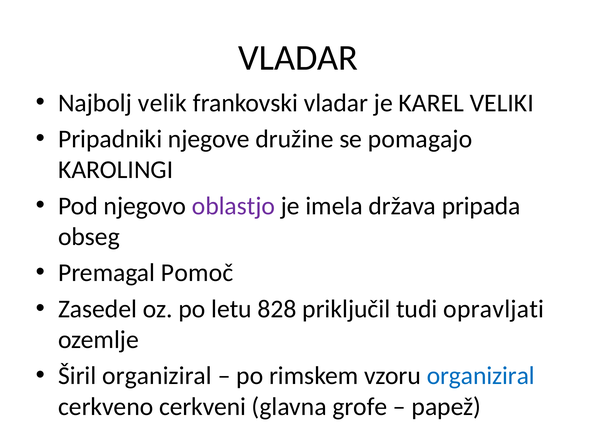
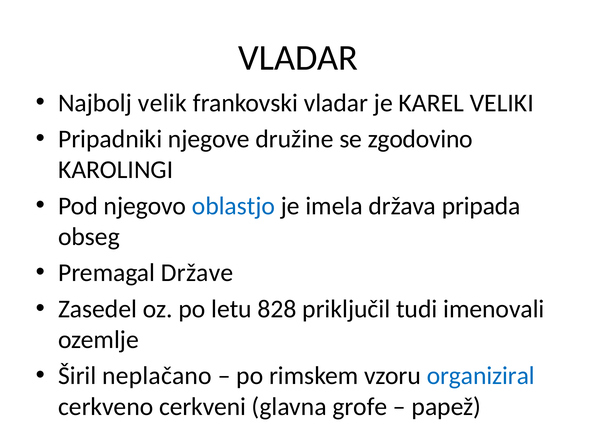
pomagajo: pomagajo -> zgodovino
oblastjo colour: purple -> blue
Pomoč: Pomoč -> Države
opravljati: opravljati -> imenovali
Širil organiziral: organiziral -> neplačano
